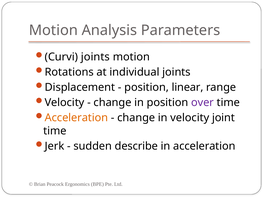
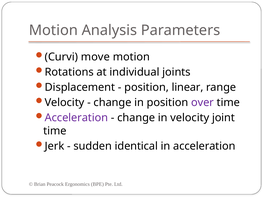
Curvi joints: joints -> move
Acceleration at (76, 118) colour: orange -> purple
describe: describe -> identical
